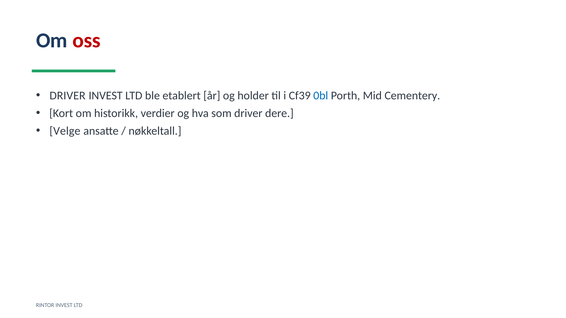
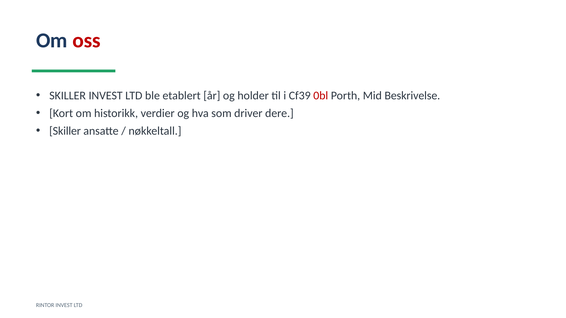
DRIVER at (68, 96): DRIVER -> SKILLER
0bl colour: blue -> red
Cementery: Cementery -> Beskrivelse
Velge at (65, 131): Velge -> Skiller
